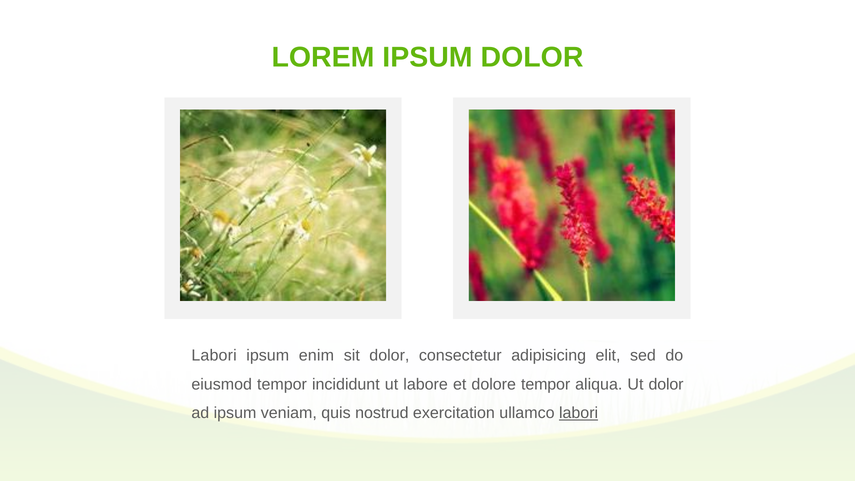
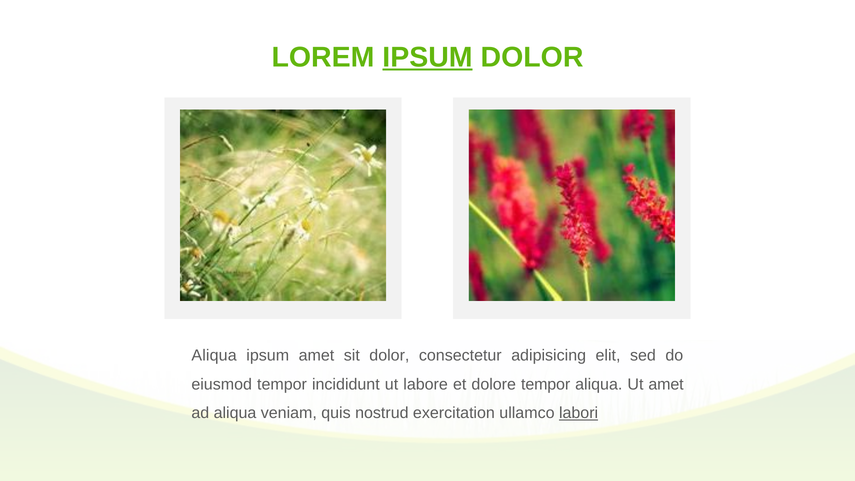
IPSUM at (427, 57) underline: none -> present
Labori at (214, 355): Labori -> Aliqua
ipsum enim: enim -> amet
Ut dolor: dolor -> amet
ad ipsum: ipsum -> aliqua
